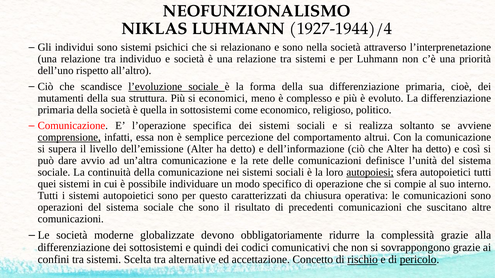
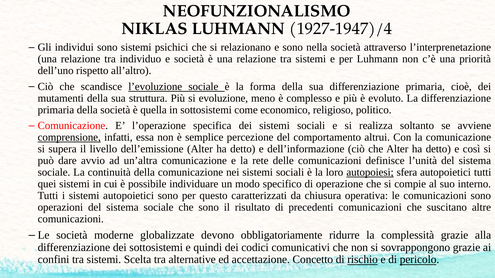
1927-1944)/4: 1927-1944)/4 -> 1927-1947)/4
economici: economici -> evoluzione
